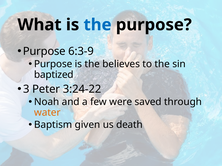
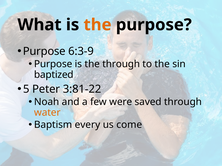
the at (98, 25) colour: blue -> orange
the believes: believes -> through
3: 3 -> 5
3:24-22: 3:24-22 -> 3:81-22
given: given -> every
death: death -> come
